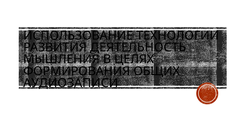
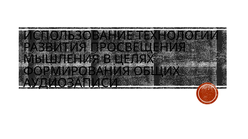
ДЕЯТЕЛЬНОСТЬ: ДЕЯТЕЛЬНОСТЬ -> ПРОСВЕЩЕНИЯ
